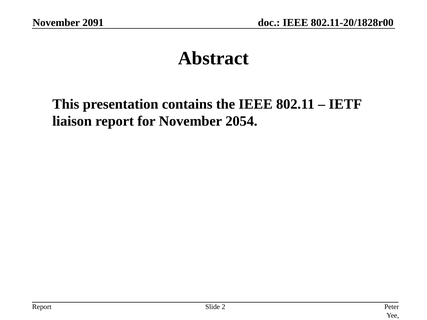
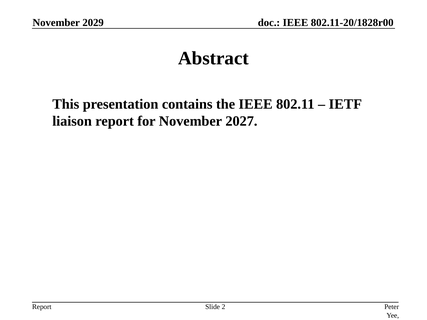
2091: 2091 -> 2029
2054: 2054 -> 2027
